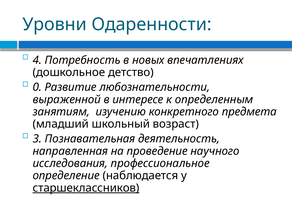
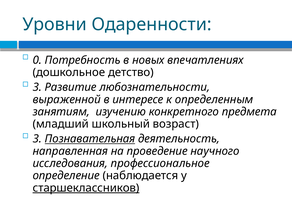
4: 4 -> 0
0 at (37, 87): 0 -> 3
Познавательная underline: none -> present
